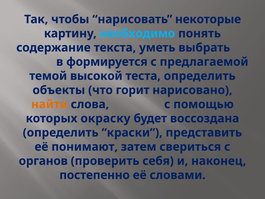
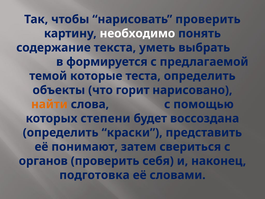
нарисовать некоторые: некоторые -> проверить
необходимо colour: light blue -> white
высокой: высокой -> которые
окраску: окраску -> степени
постепенно: постепенно -> подготовка
